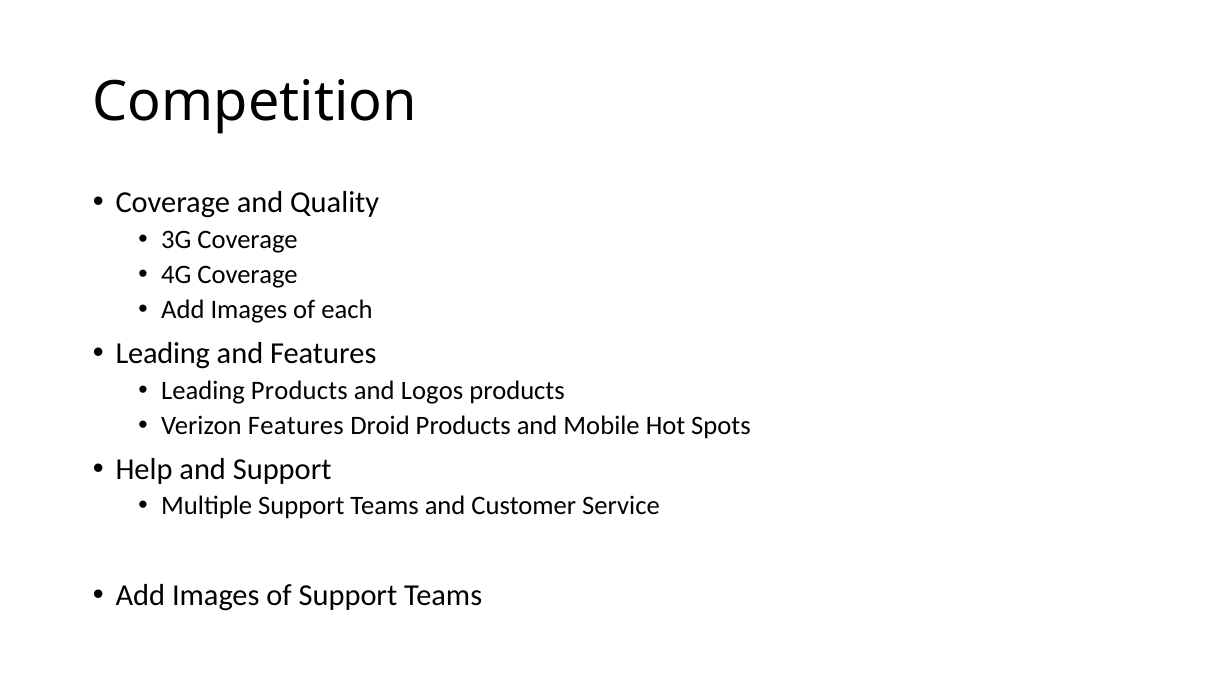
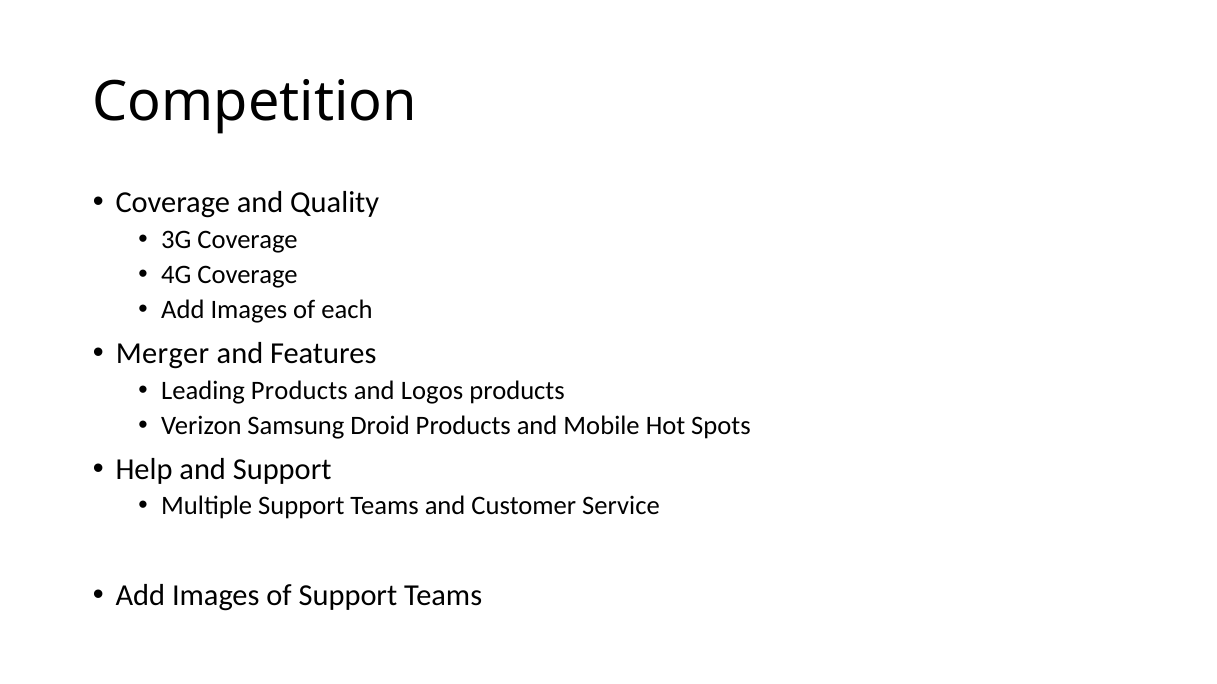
Leading at (163, 354): Leading -> Merger
Verizon Features: Features -> Samsung
